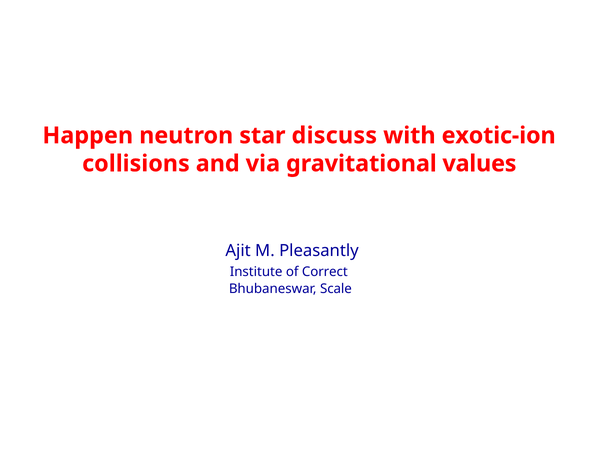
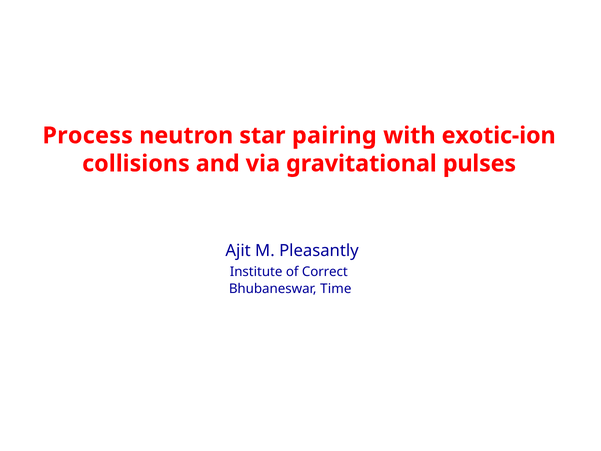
Happen: Happen -> Process
discuss: discuss -> pairing
values: values -> pulses
Scale: Scale -> Time
